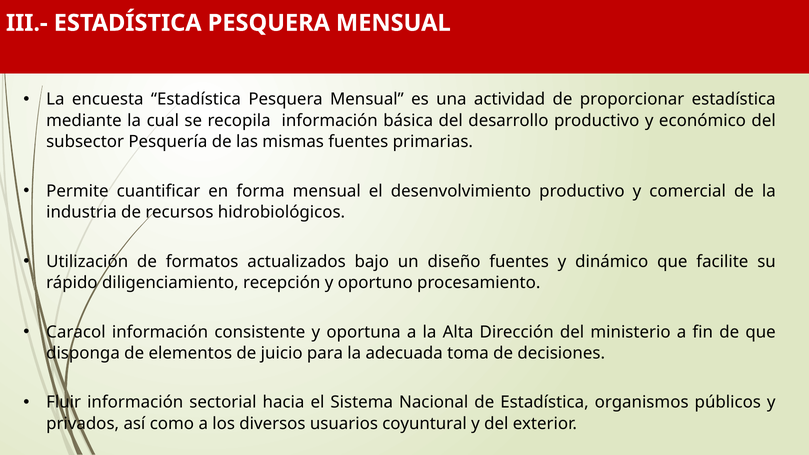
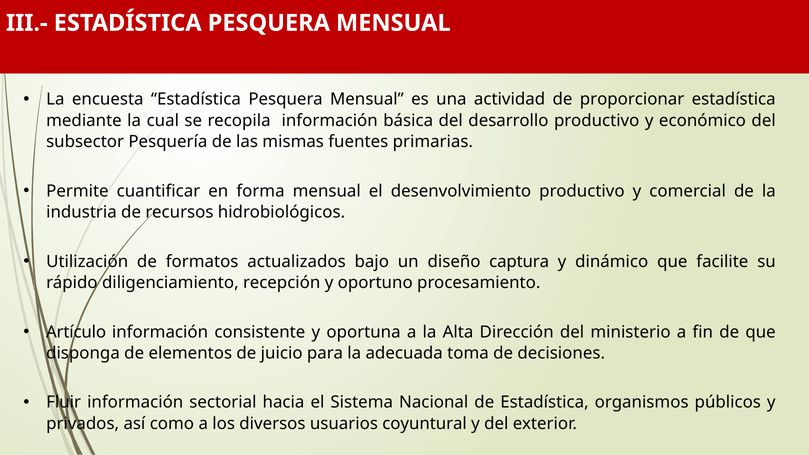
diseño fuentes: fuentes -> captura
Caracol: Caracol -> Artículo
